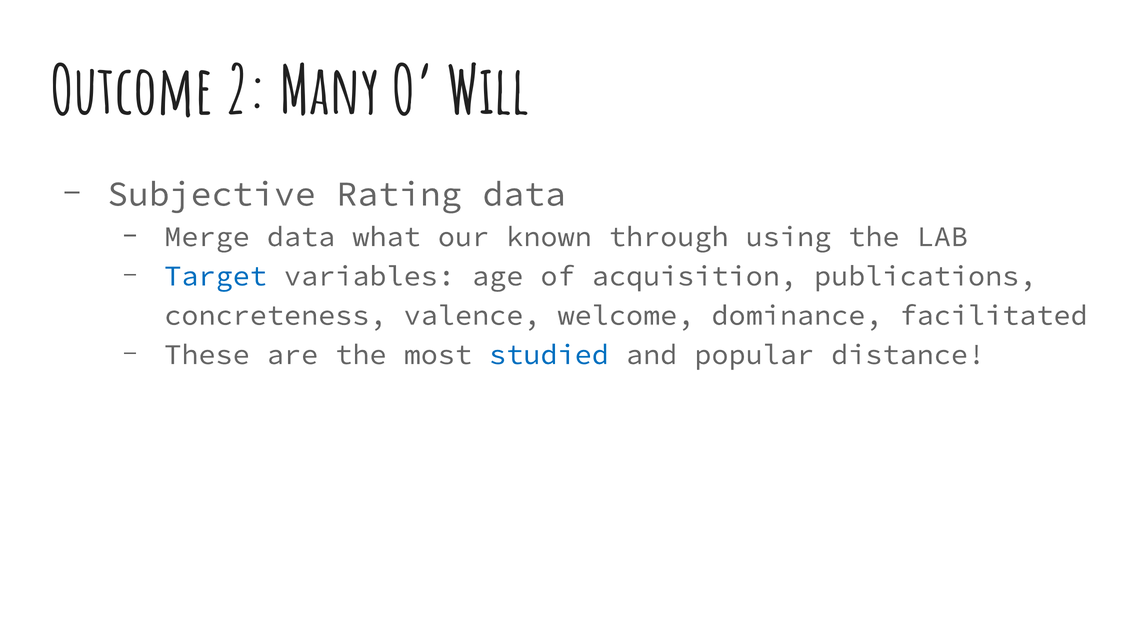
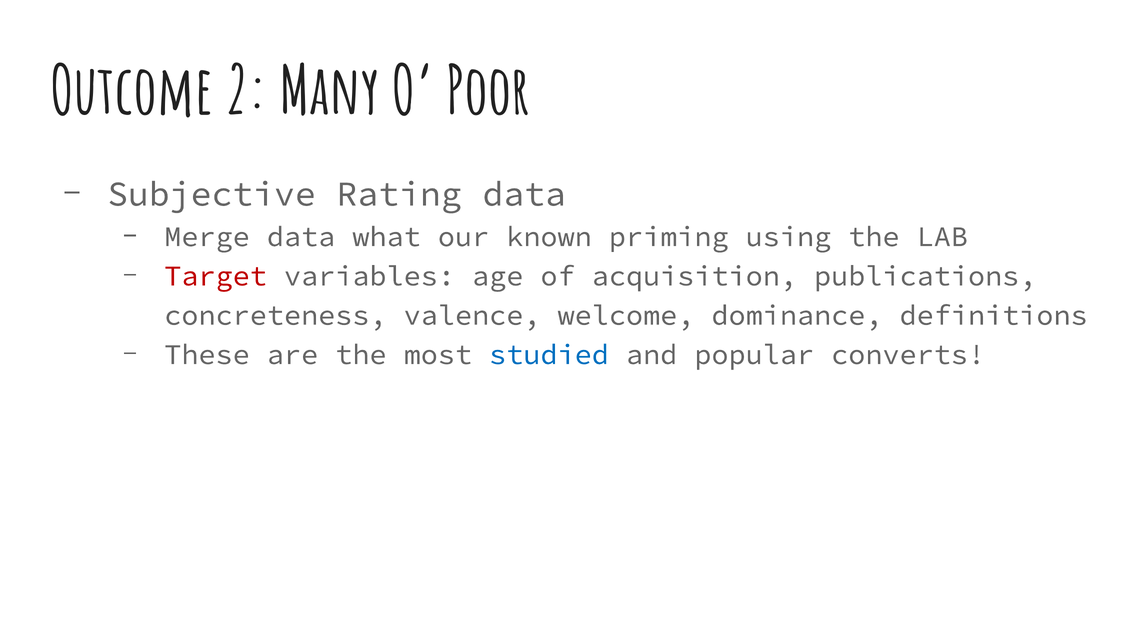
Will: Will -> Poor
through: through -> priming
Target colour: blue -> red
facilitated: facilitated -> definitions
distance: distance -> converts
